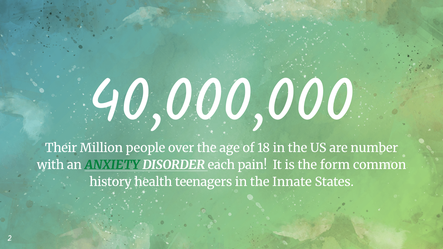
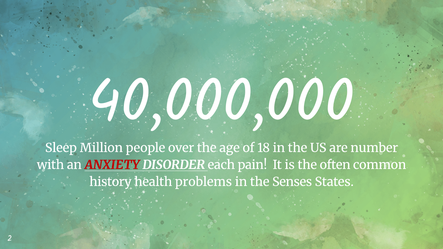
Their: Their -> Sleep
ANXIETY colour: green -> red
form: form -> often
teenagers: teenagers -> problems
Innate: Innate -> Senses
